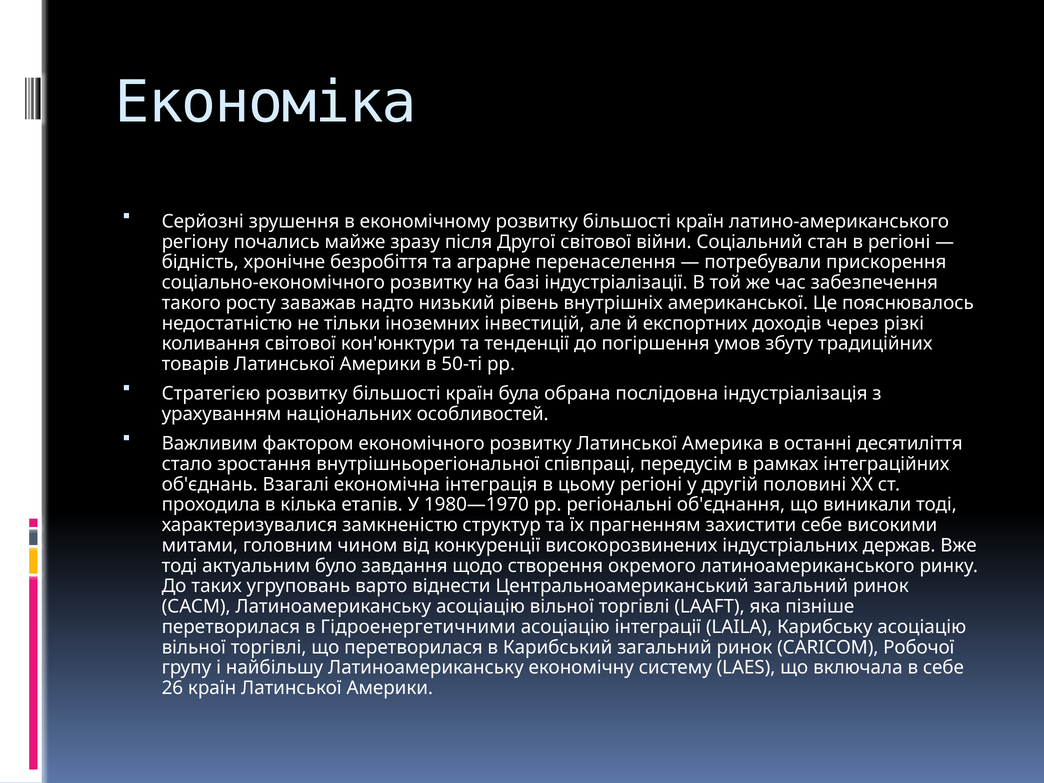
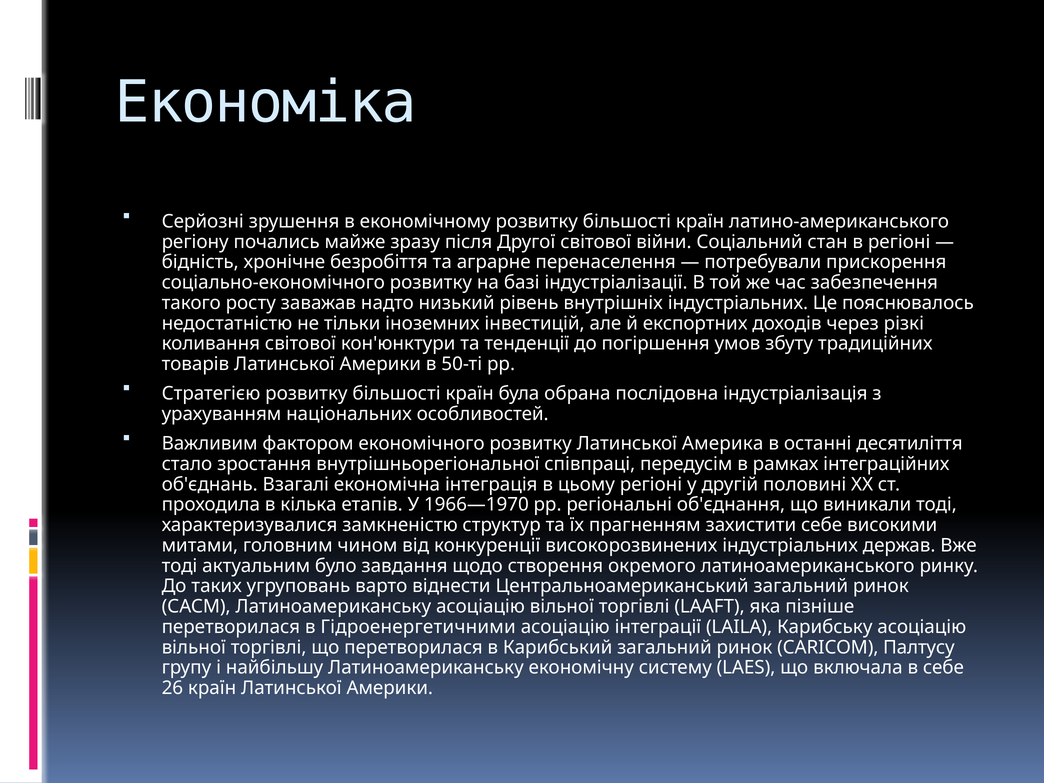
внутрішніх американської: американської -> індустріальних
1980—1970: 1980—1970 -> 1966—1970
Робочої: Робочої -> Палтусу
